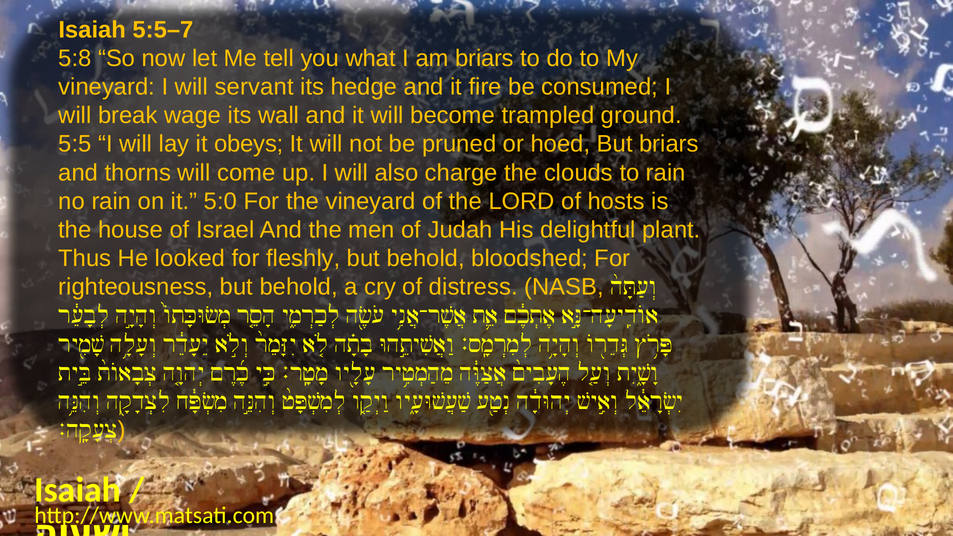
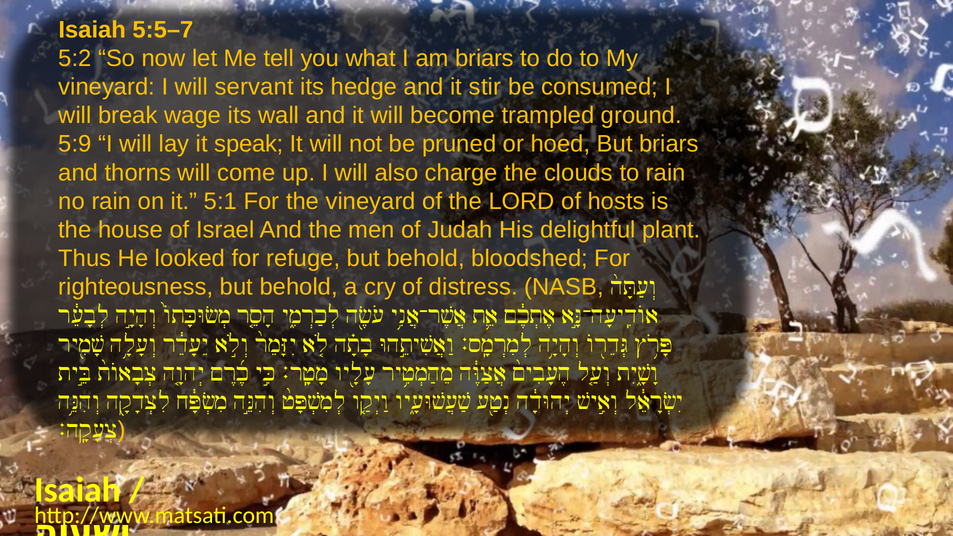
5:8: 5:8 -> 5:2
fire: fire -> stir
5:5: 5:5 -> 5:9
obeys: obeys -> speak
5:0: 5:0 -> 5:1
fleshly: fleshly -> refuge
